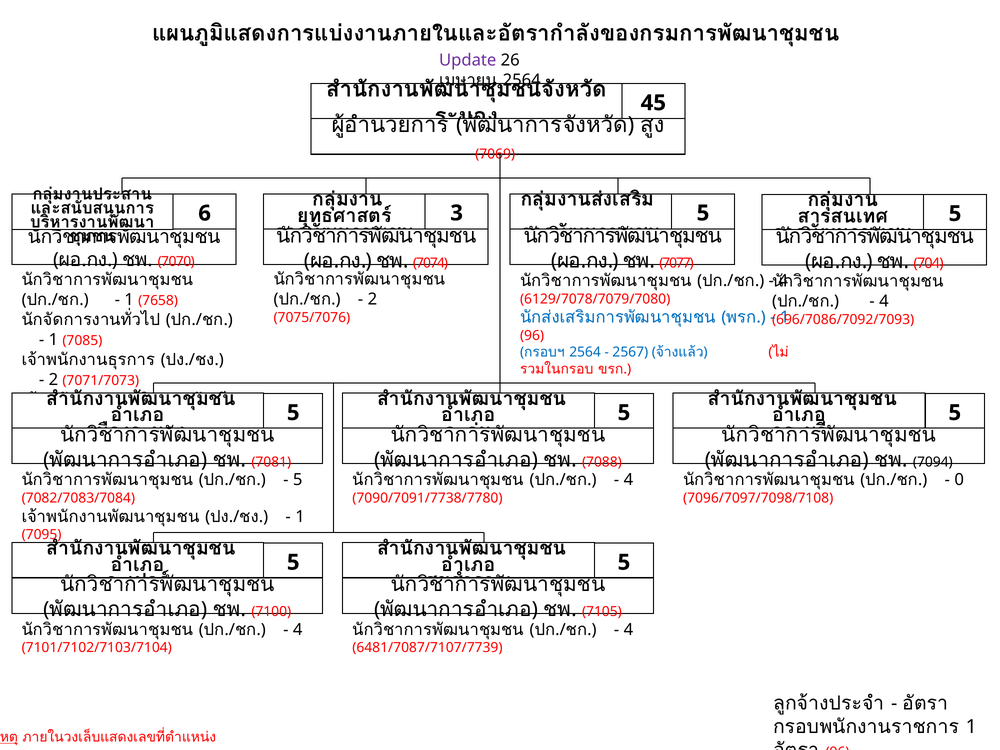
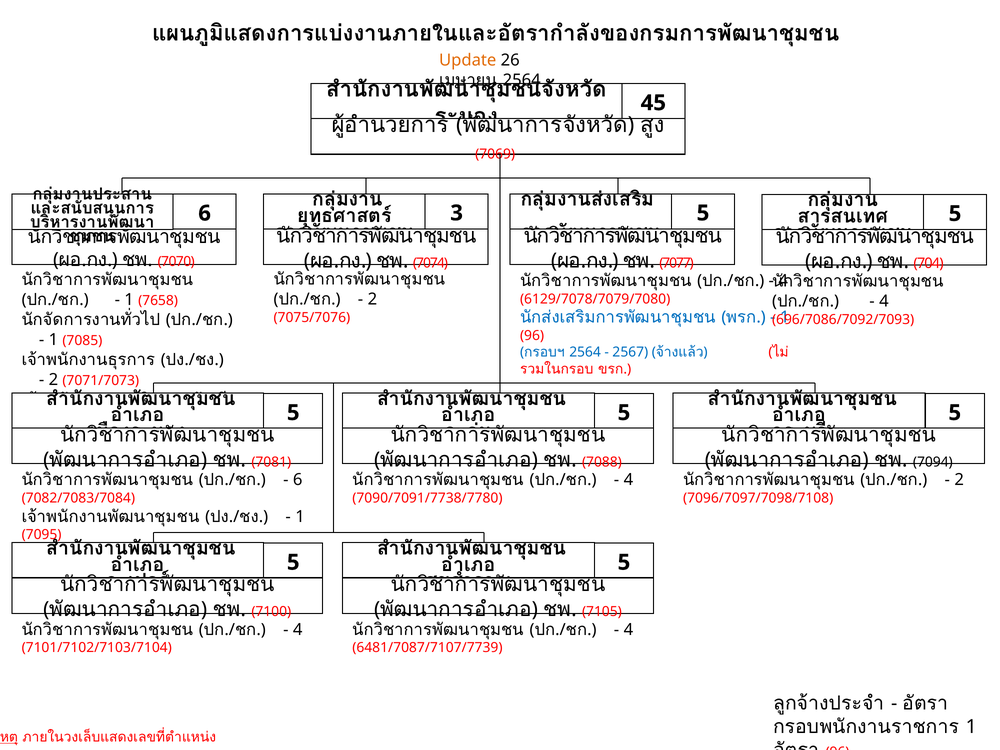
Update colour: purple -> orange
5 at (298, 480): 5 -> 6
0 at (959, 480): 0 -> 2
